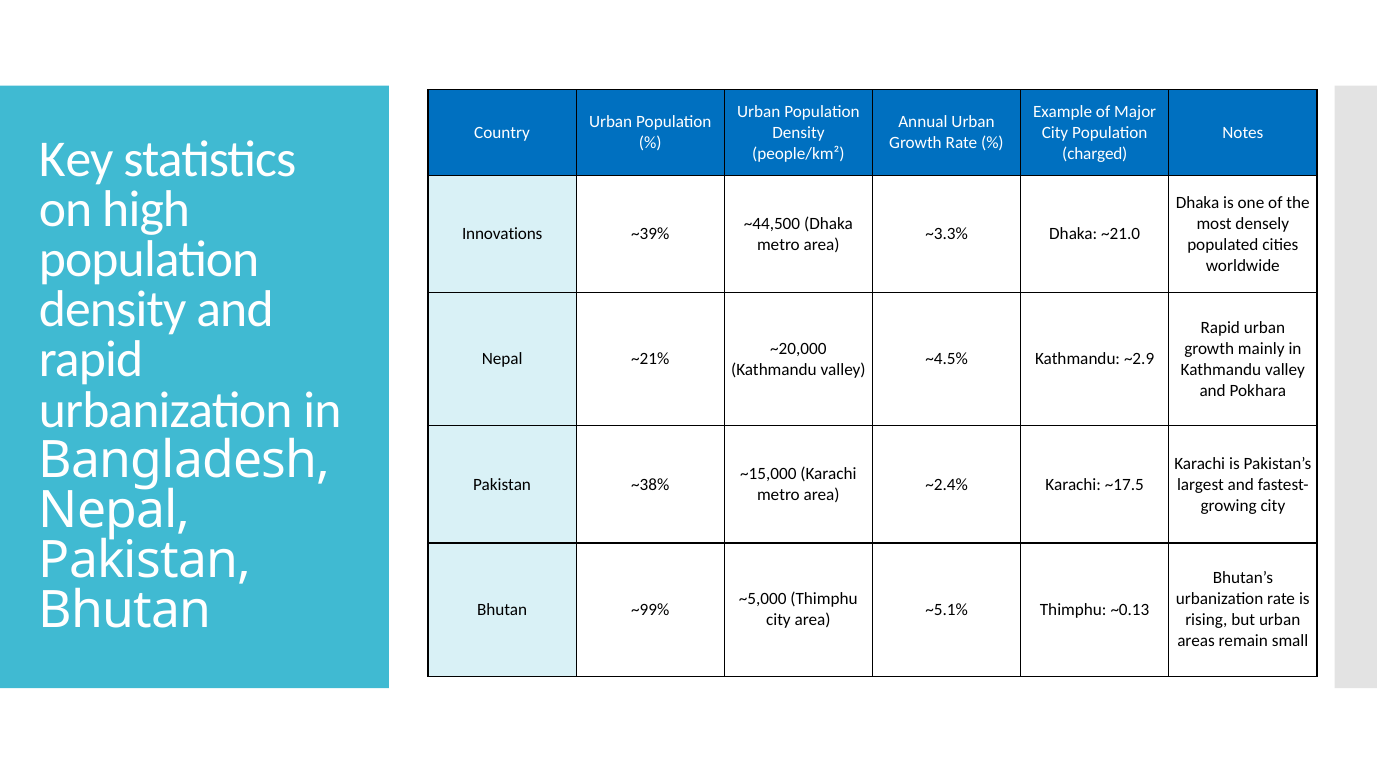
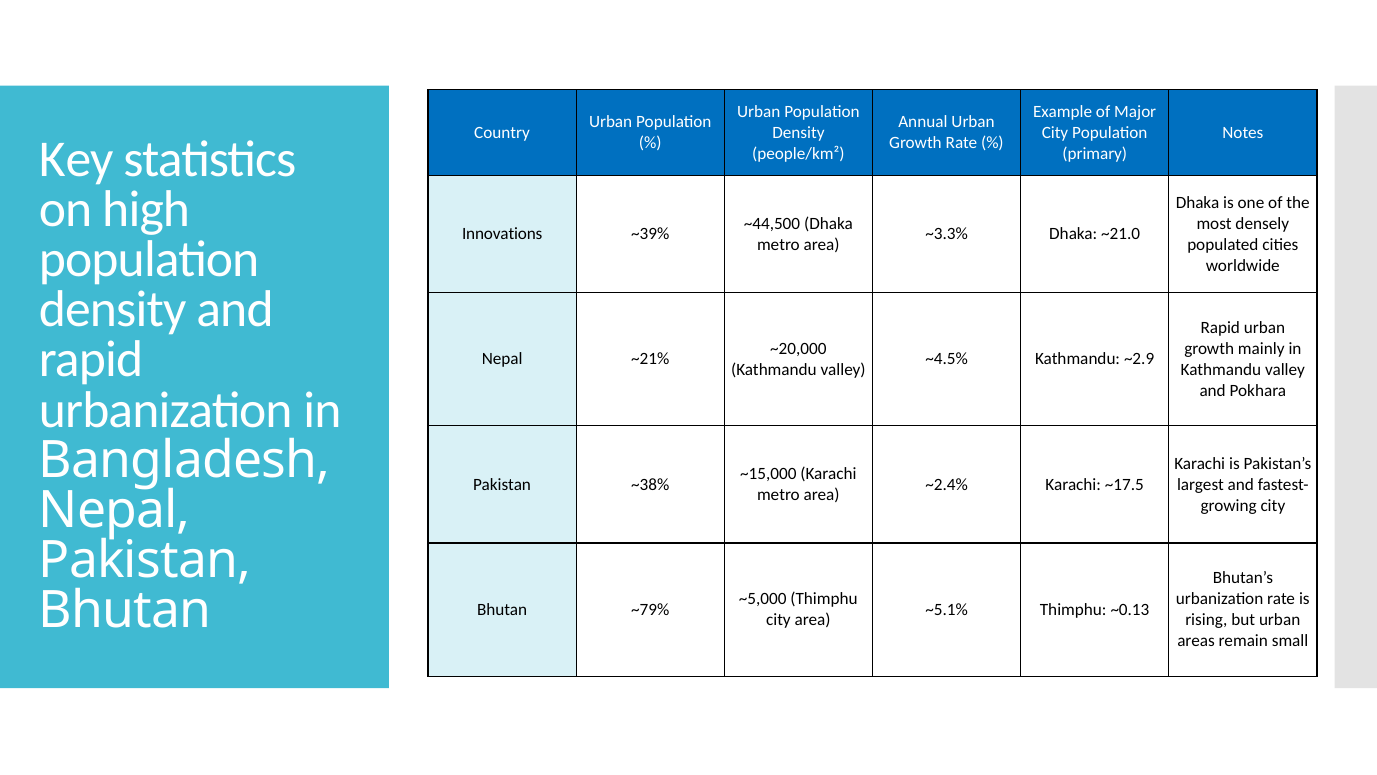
charged: charged -> primary
~99%: ~99% -> ~79%
